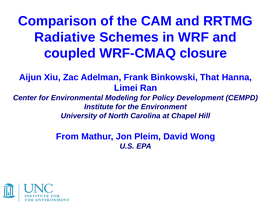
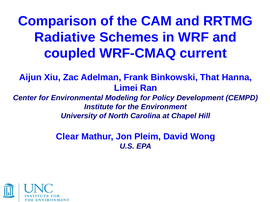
closure: closure -> current
From: From -> Clear
